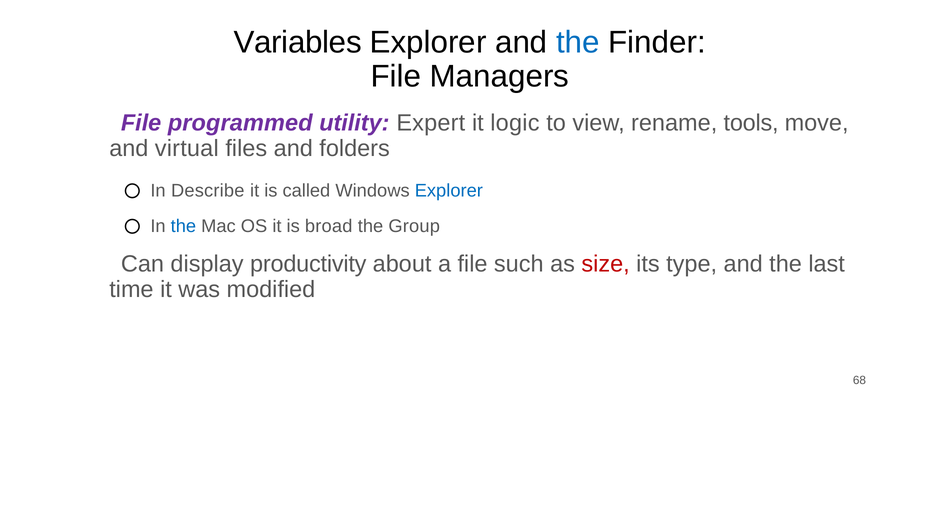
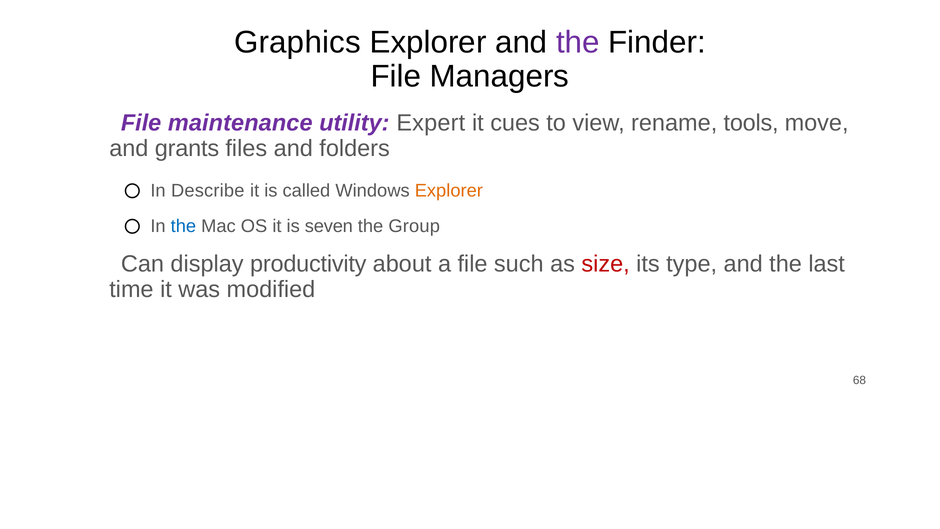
Variables: Variables -> Graphics
the at (578, 43) colour: blue -> purple
programmed: programmed -> maintenance
logic: logic -> cues
virtual: virtual -> grants
Explorer at (449, 190) colour: blue -> orange
broad: broad -> seven
